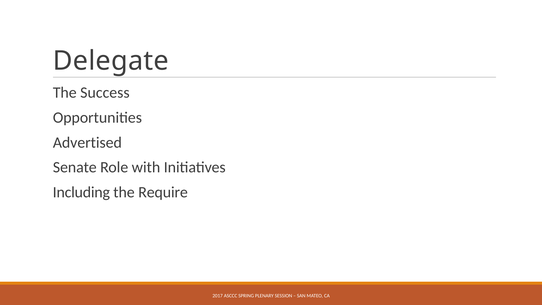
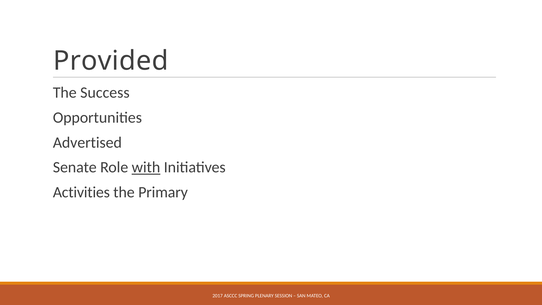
Delegate: Delegate -> Provided
with underline: none -> present
Including: Including -> Activities
Require: Require -> Primary
